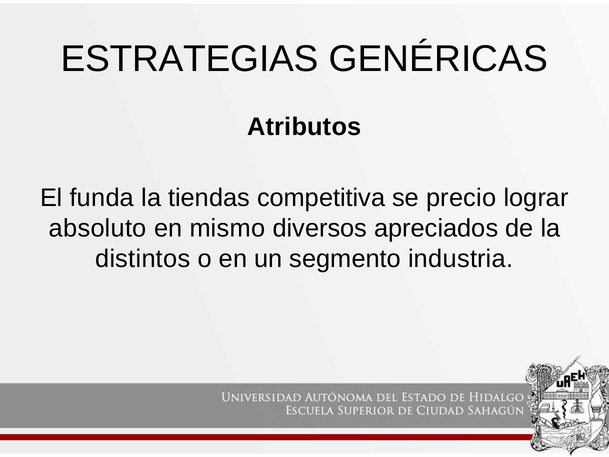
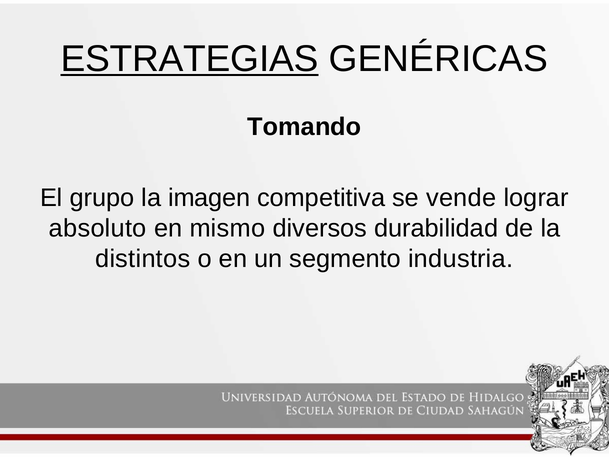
ESTRATEGIAS underline: none -> present
Atributos: Atributos -> Tomando
funda: funda -> grupo
tiendas: tiendas -> imagen
precio: precio -> vende
apreciados: apreciados -> durabilidad
